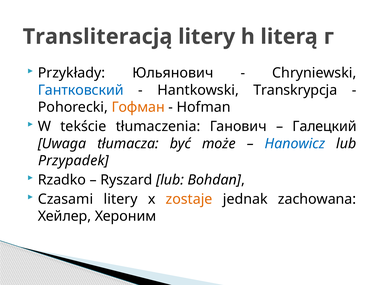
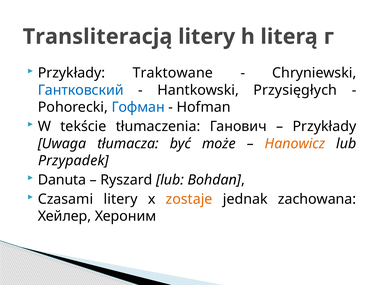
Юльянович: Юльянович -> Traktowane
Transkrypcja: Transkrypcja -> Przysięgłych
Гофман colour: orange -> blue
Галецкий at (325, 126): Галецкий -> Przykłady
Hanowicz colour: blue -> orange
Rzadko: Rzadko -> Danuta
